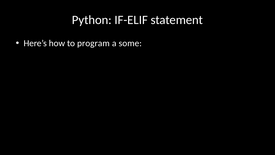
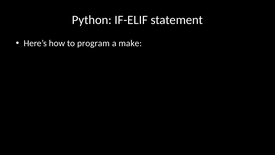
some: some -> make
